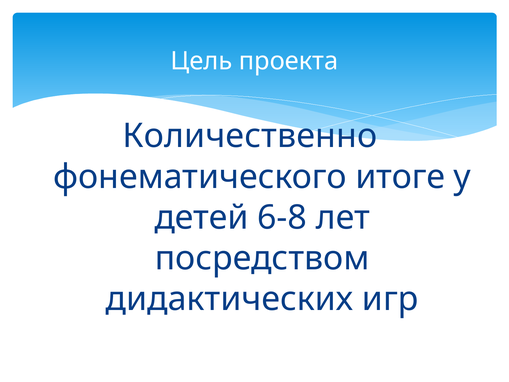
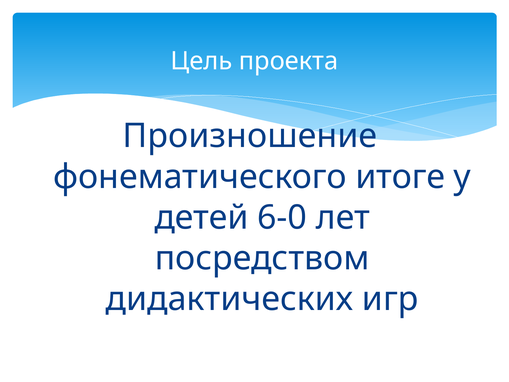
Количественно: Количественно -> Произношение
6-8: 6-8 -> 6-0
